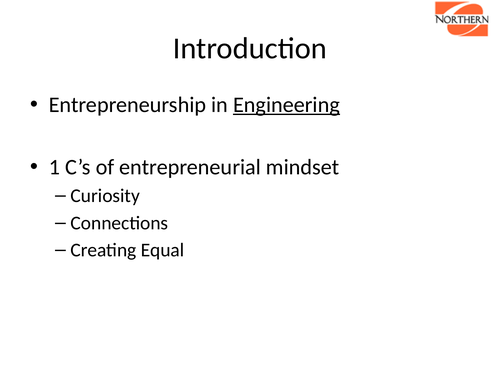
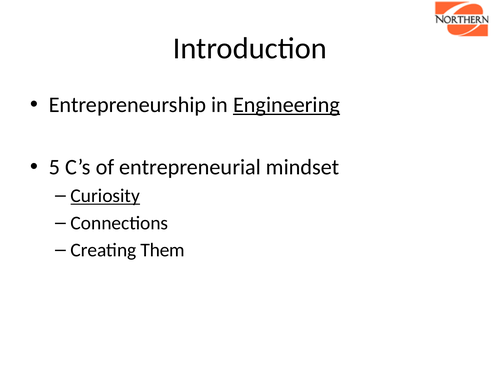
1: 1 -> 5
Curiosity underline: none -> present
Equal: Equal -> Them
